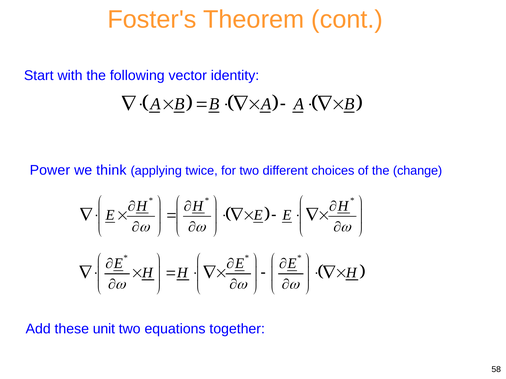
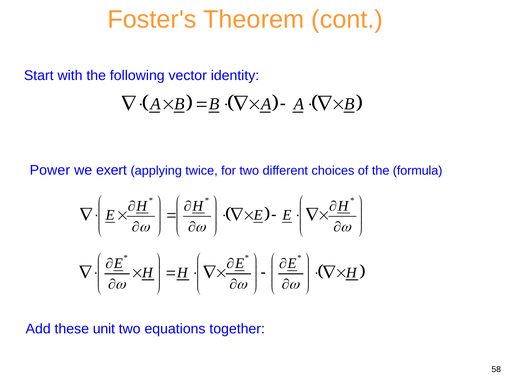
think: think -> exert
change: change -> formula
